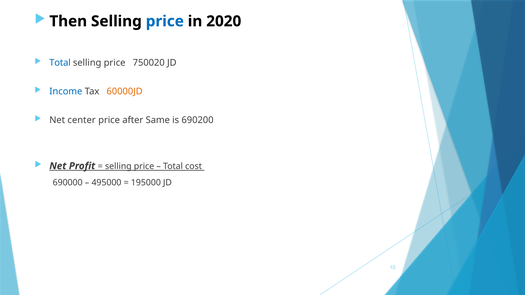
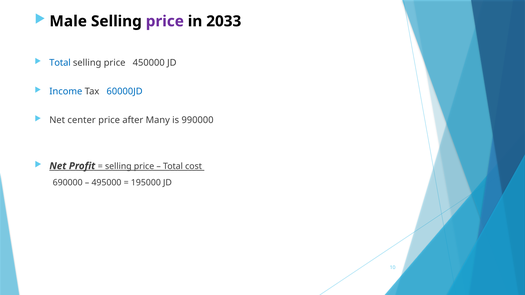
Then: Then -> Male
price at (165, 21) colour: blue -> purple
2020: 2020 -> 2033
750020: 750020 -> 450000
60000JD colour: orange -> blue
Same: Same -> Many
690200: 690200 -> 990000
